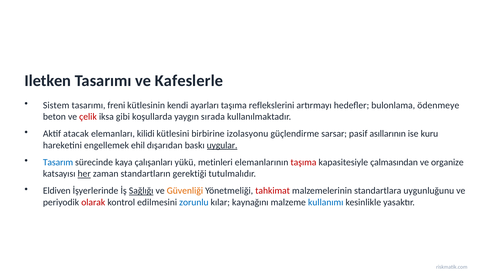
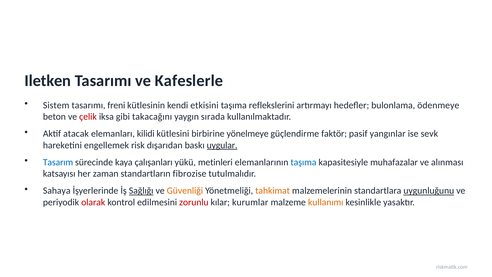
ayarları: ayarları -> etkisini
koşullarda: koşullarda -> takacağını
izolasyonu: izolasyonu -> yönelmeye
sarsar: sarsar -> faktör
asıllarının: asıllarının -> yangınlar
kuru: kuru -> sevk
ehil: ehil -> risk
taşıma at (304, 162) colour: red -> blue
çalmasından: çalmasından -> muhafazalar
organize: organize -> alınması
her underline: present -> none
gerektiği: gerektiği -> fibrozise
Eldiven: Eldiven -> Sahaya
tahkimat colour: red -> orange
uygunluğunu underline: none -> present
zorunlu colour: blue -> red
kaynağını: kaynağını -> kurumlar
kullanımı colour: blue -> orange
